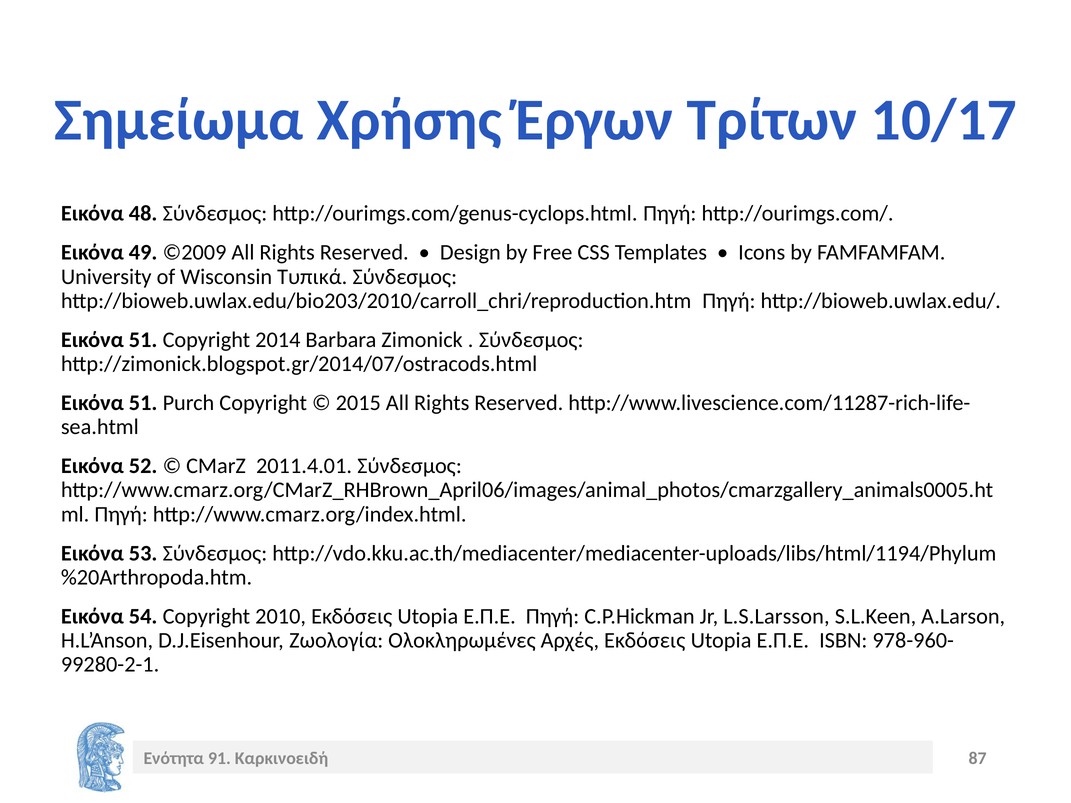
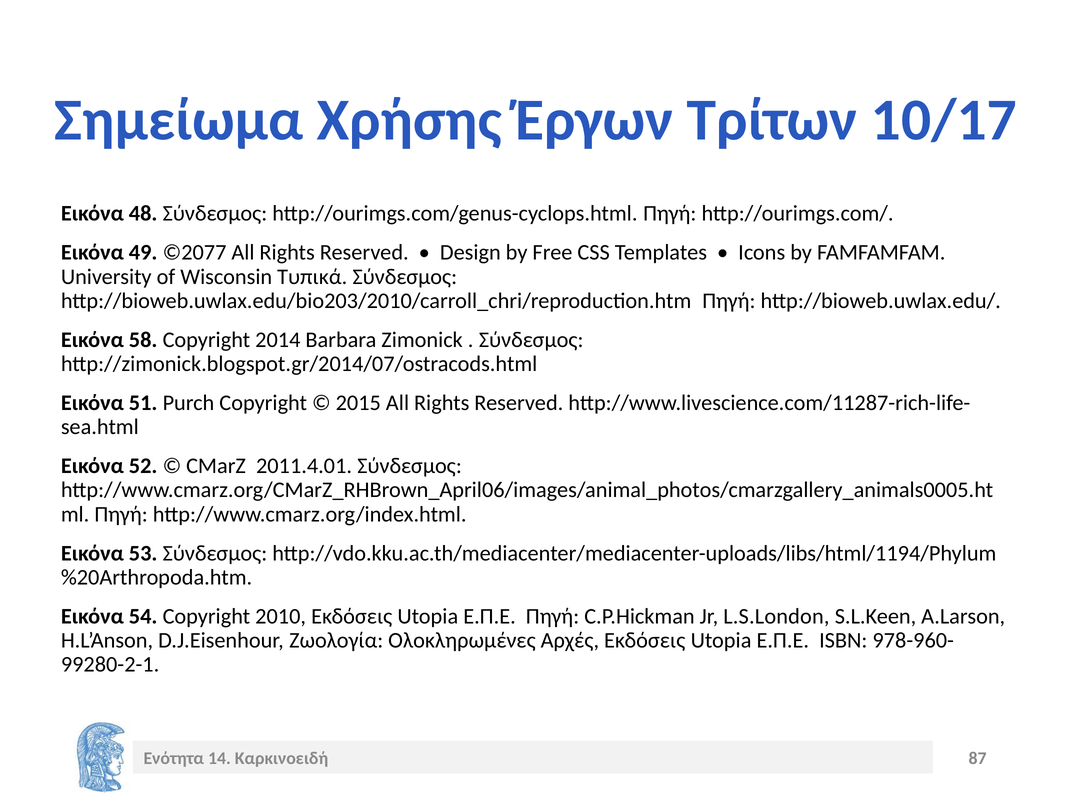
©2009: ©2009 -> ©2077
51 at (143, 340): 51 -> 58
L.S.Larsson: L.S.Larsson -> L.S.London
91: 91 -> 14
